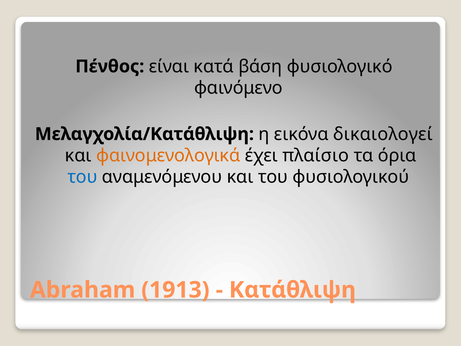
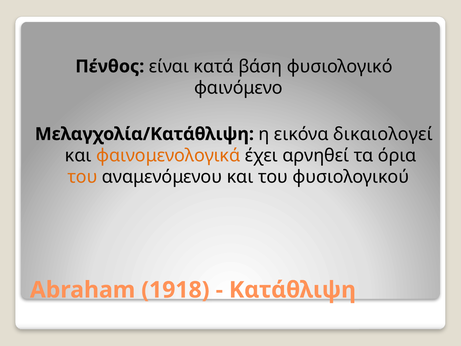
πλαίσιο: πλαίσιο -> αρνηθεί
του at (82, 177) colour: blue -> orange
1913: 1913 -> 1918
